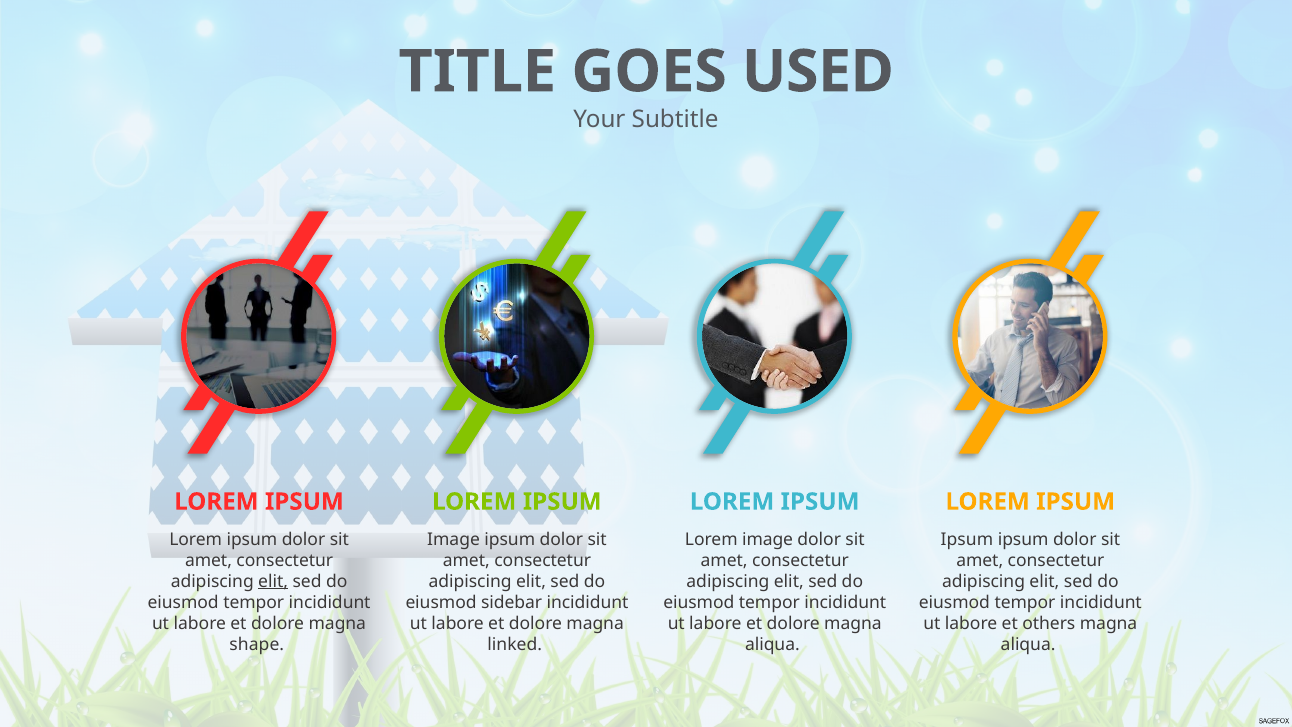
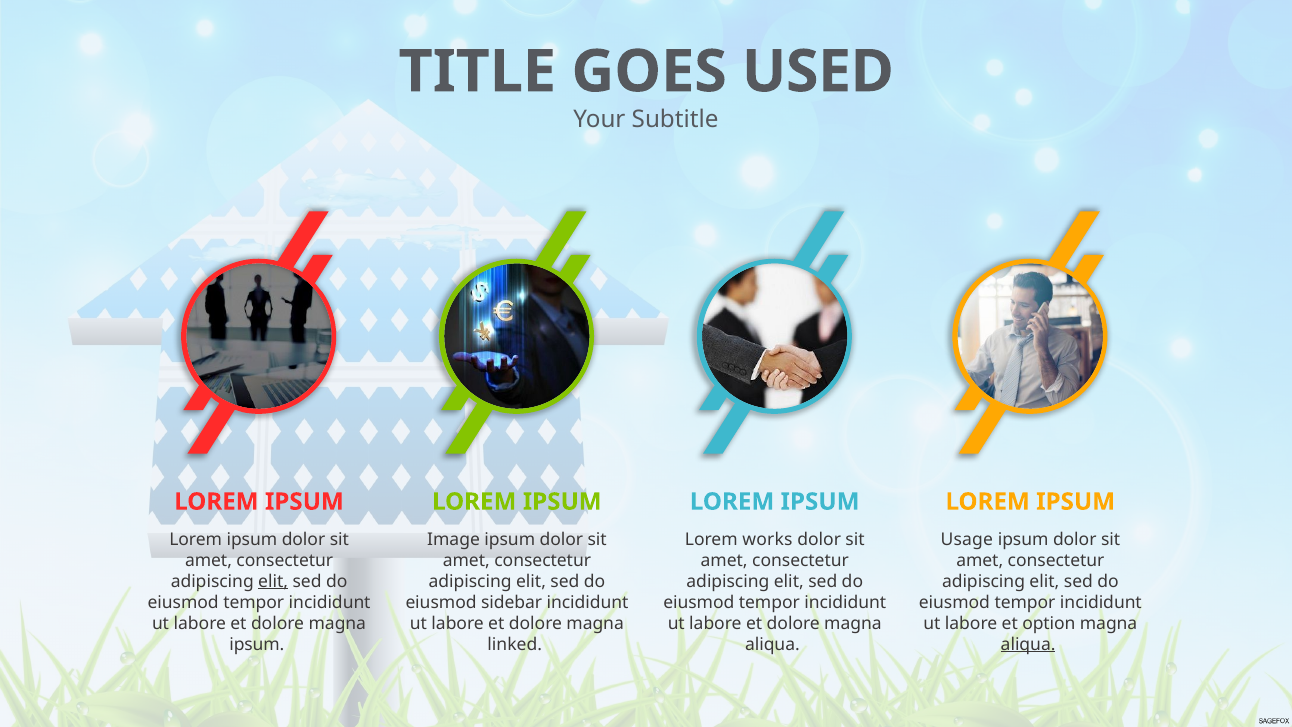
Lorem image: image -> works
Ipsum at (967, 539): Ipsum -> Usage
others: others -> option
shape at (257, 644): shape -> ipsum
aliqua at (1028, 644) underline: none -> present
